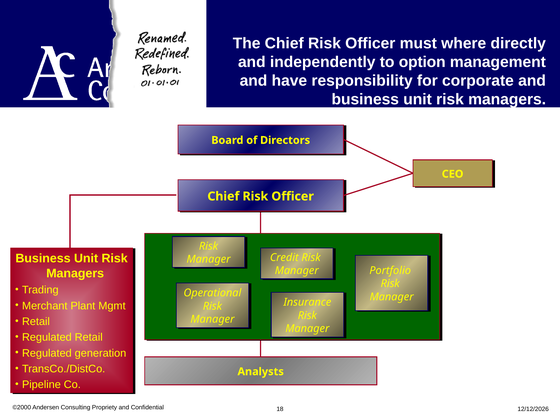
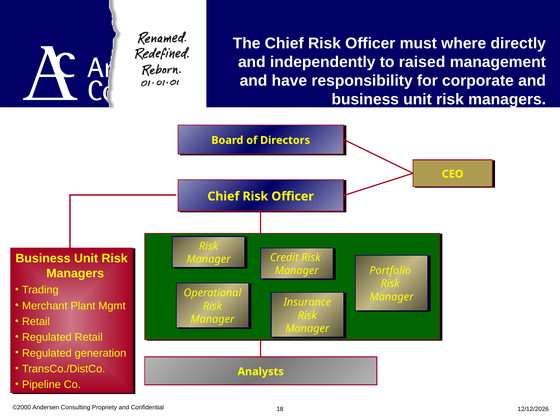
option: option -> raised
